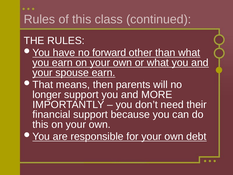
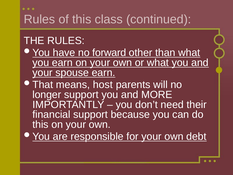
then: then -> host
